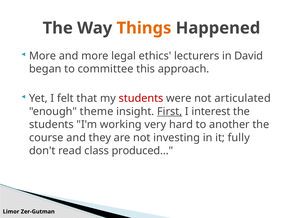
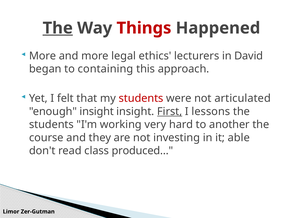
The at (58, 28) underline: none -> present
Things colour: orange -> red
committee: committee -> containing
enough theme: theme -> insight
interest: interest -> lessons
fully: fully -> able
